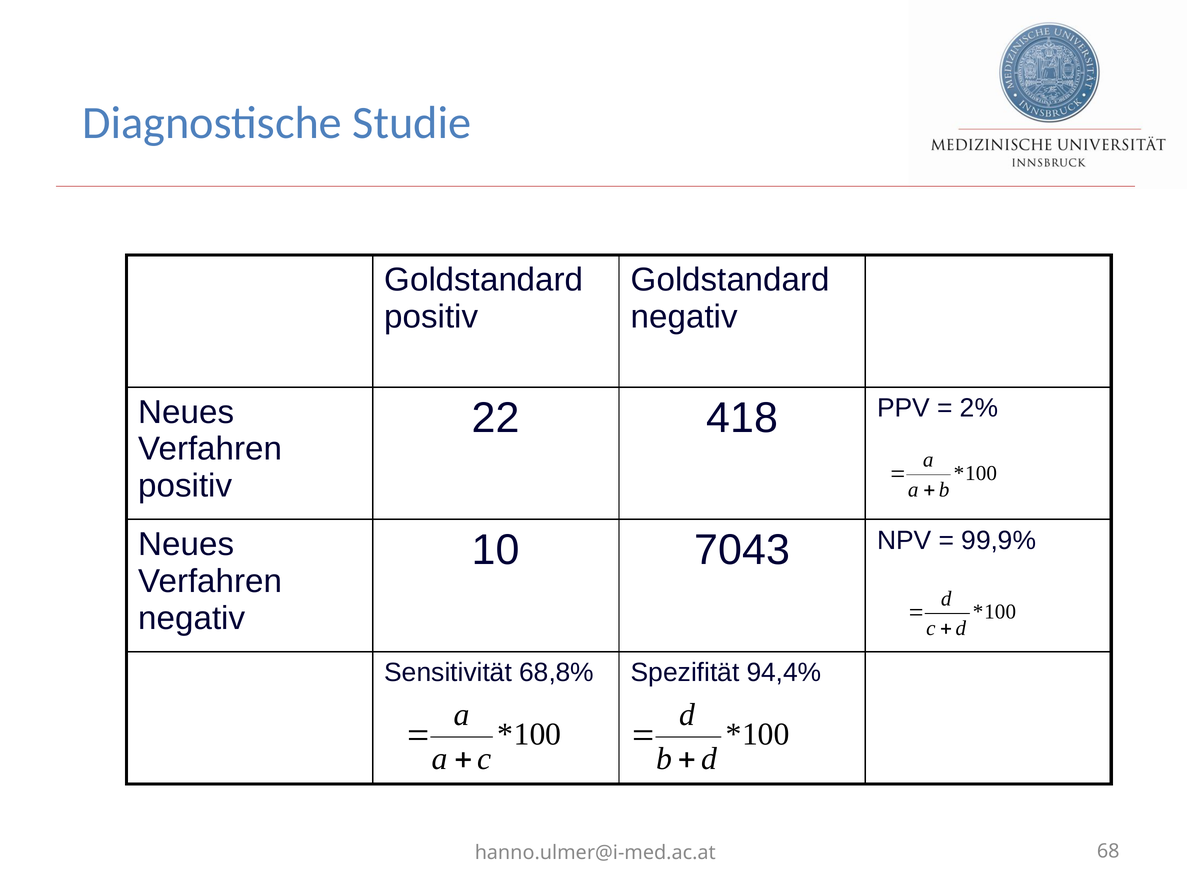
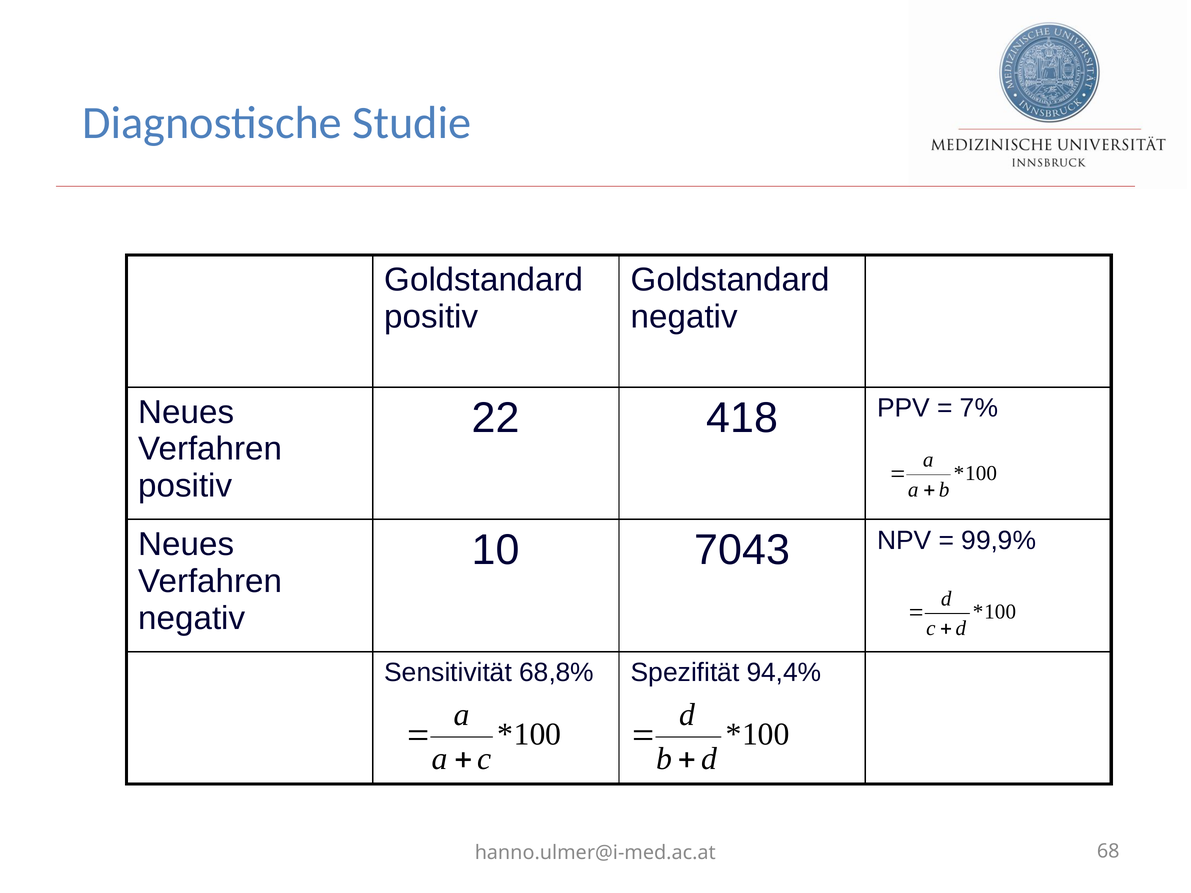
2%: 2% -> 7%
